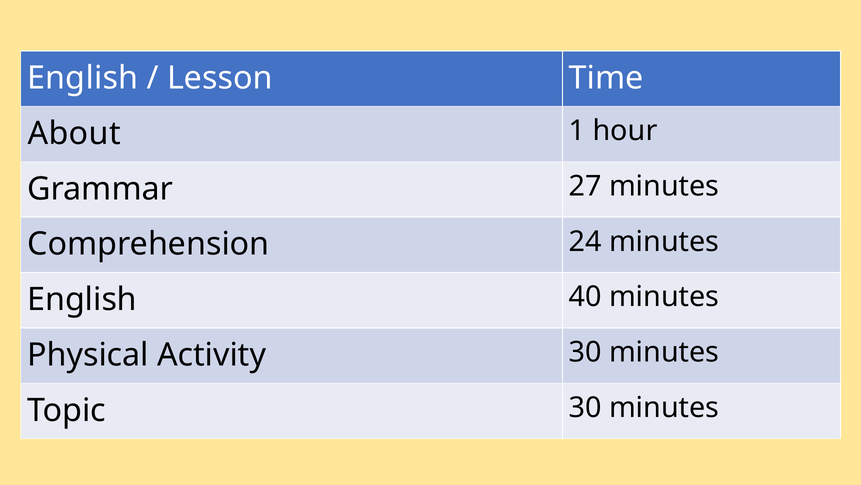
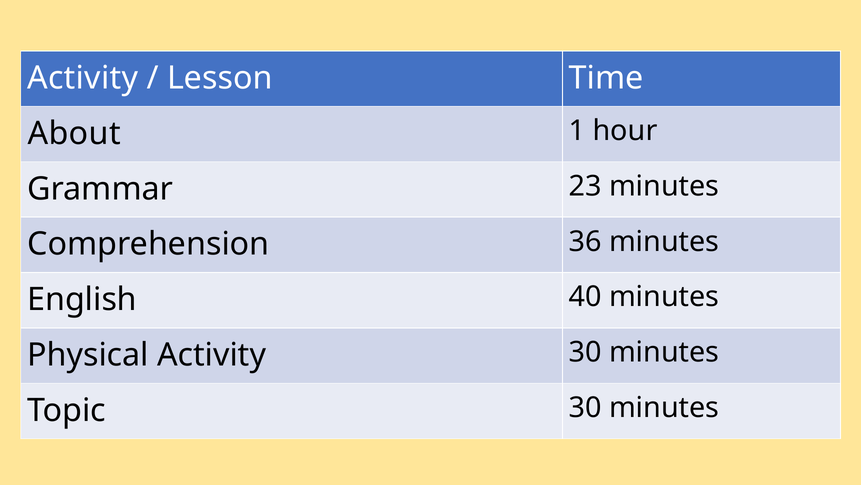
English at (83, 78): English -> Activity
27: 27 -> 23
24: 24 -> 36
